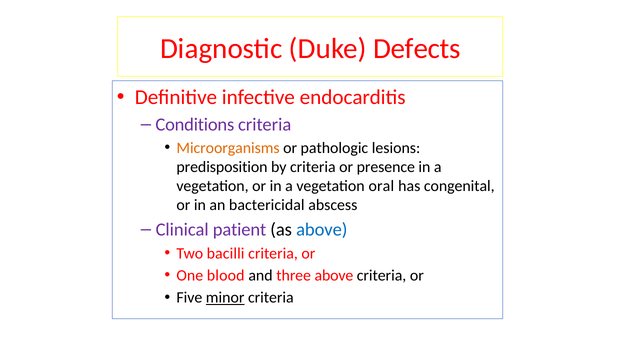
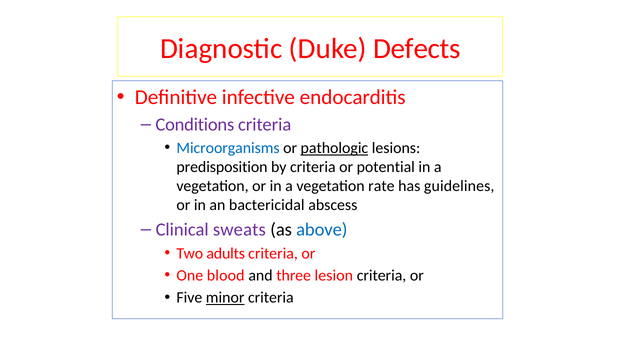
Microorganisms colour: orange -> blue
pathologic underline: none -> present
presence: presence -> potential
oral: oral -> rate
congenital: congenital -> guidelines
patient: patient -> sweats
bacilli: bacilli -> adults
three above: above -> lesion
